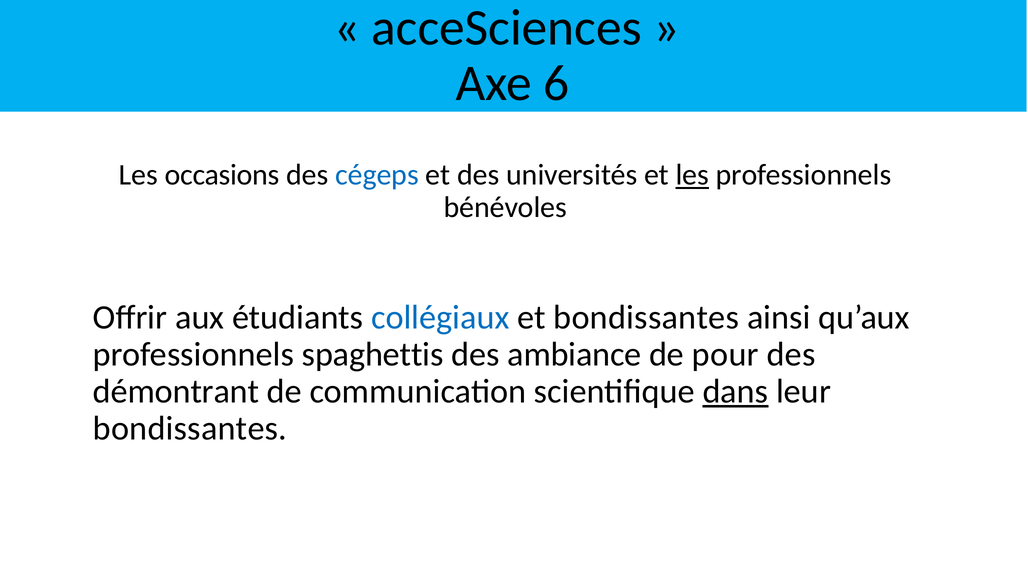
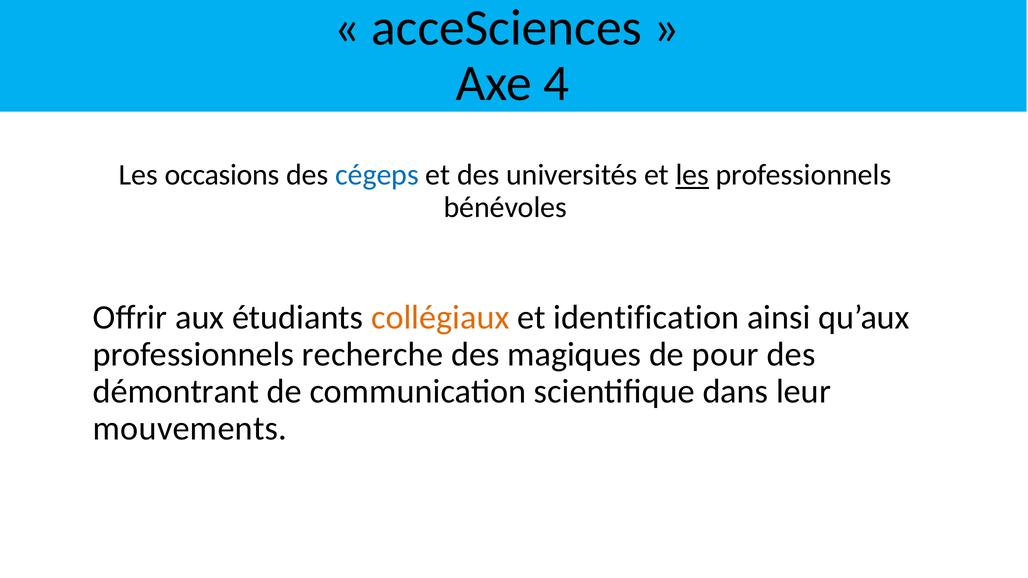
6: 6 -> 4
collégiaux colour: blue -> orange
et bondissantes: bondissantes -> identification
spaghettis: spaghettis -> recherche
ambiance: ambiance -> magiques
dans underline: present -> none
bondissantes at (190, 429): bondissantes -> mouvements
